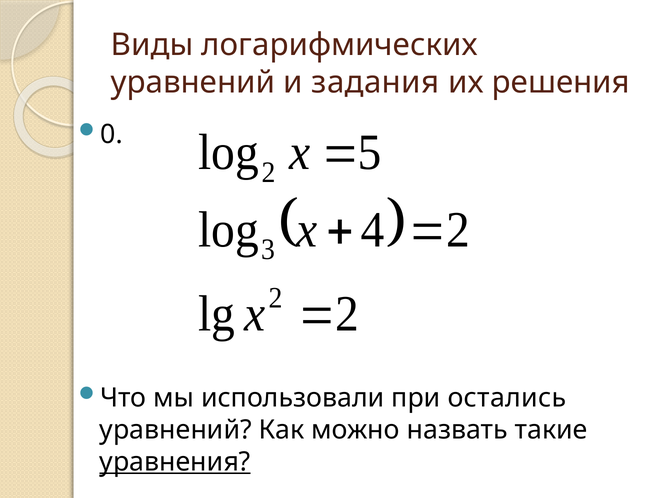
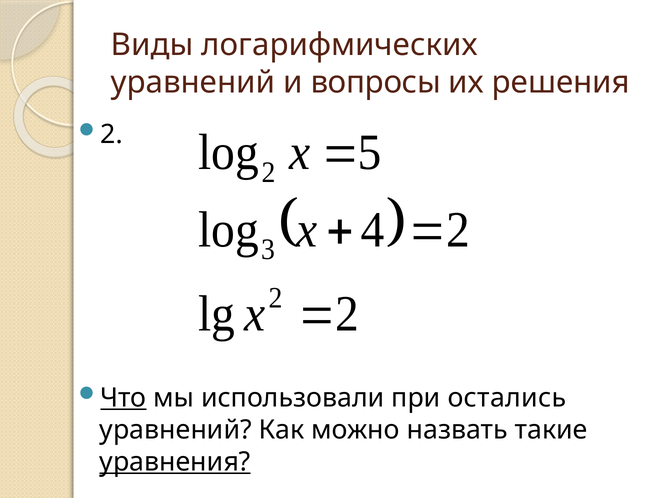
задания: задания -> вопросы
0 at (111, 134): 0 -> 2
Что underline: none -> present
